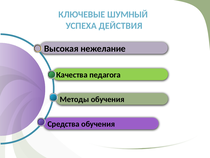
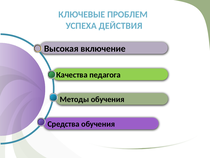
ШУМНЫЙ: ШУМНЫЙ -> ПРОБЛЕМ
нежелание: нежелание -> включение
